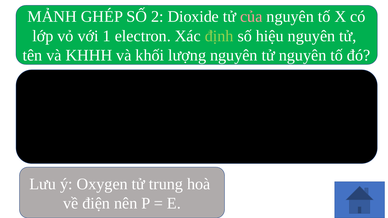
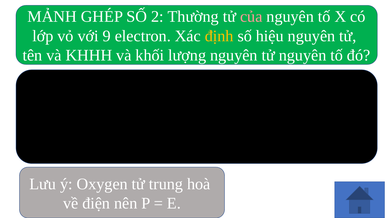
Dioxide: Dioxide -> Thường
1: 1 -> 9
định colour: light green -> yellow
